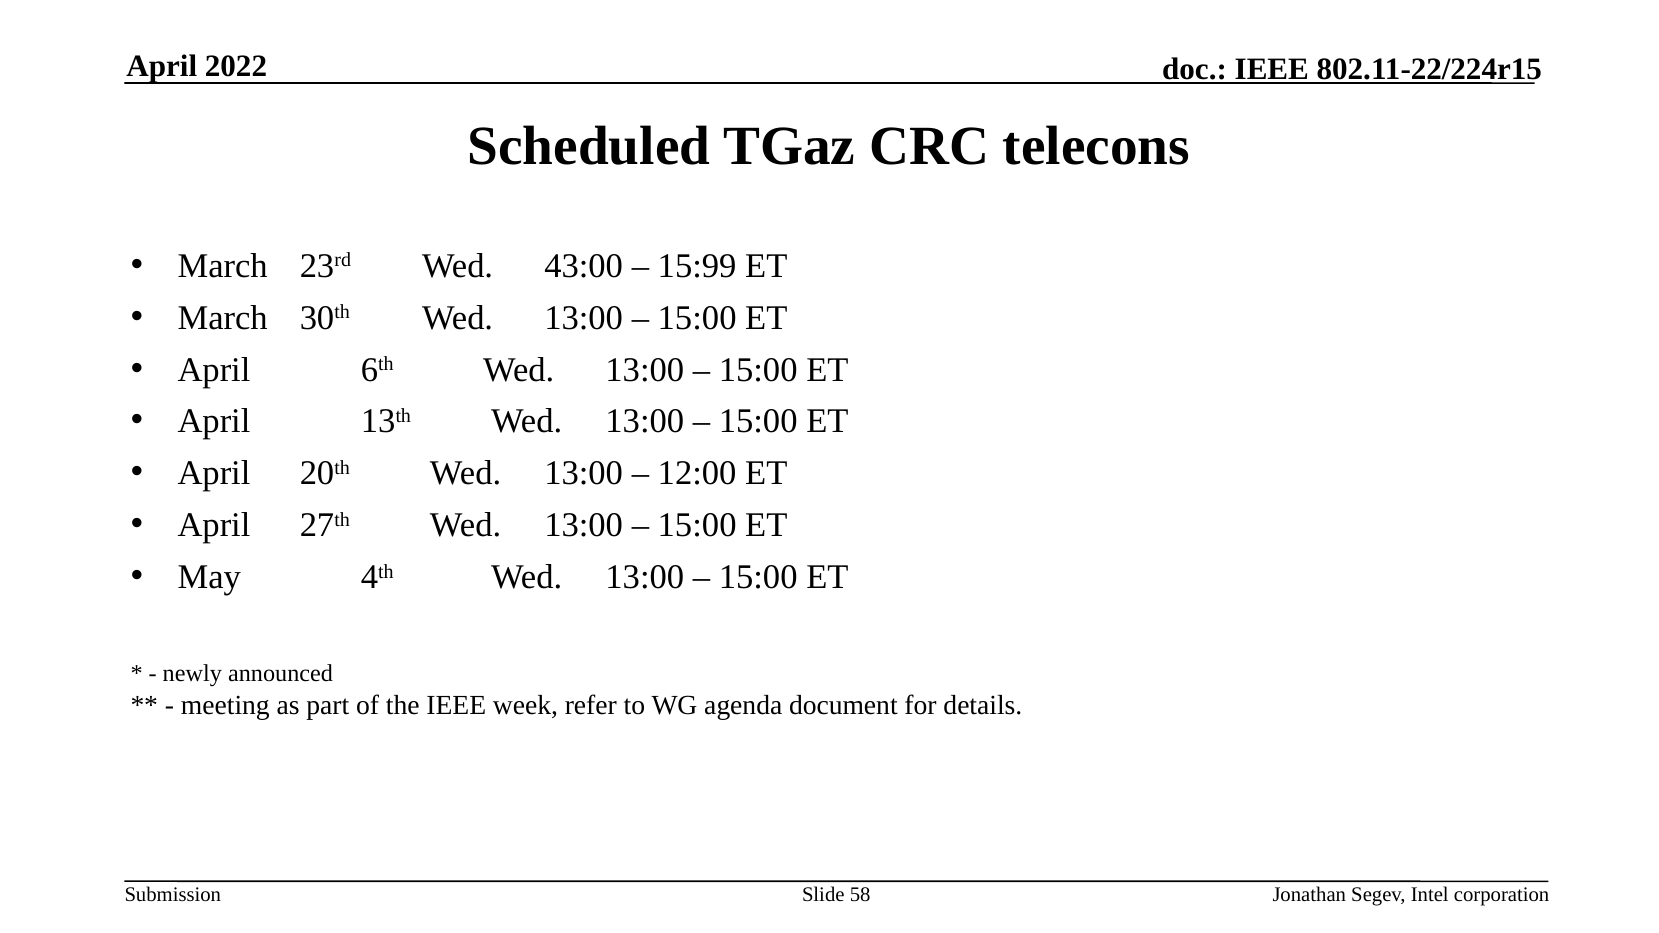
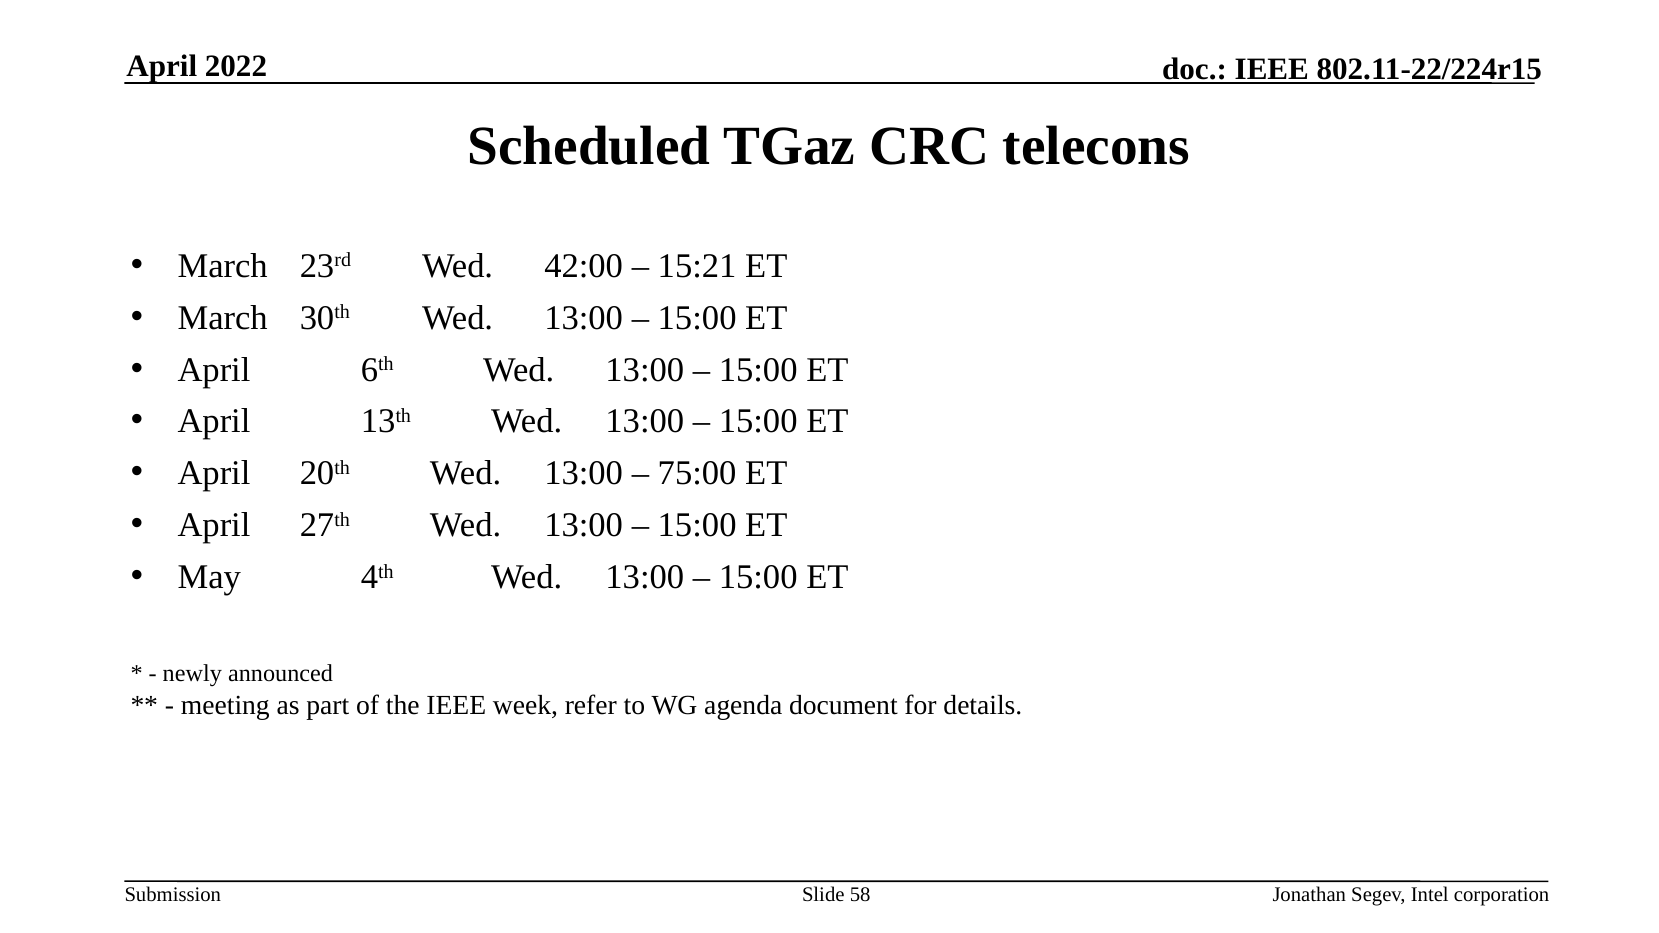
43:00: 43:00 -> 42:00
15:99: 15:99 -> 15:21
12:00: 12:00 -> 75:00
